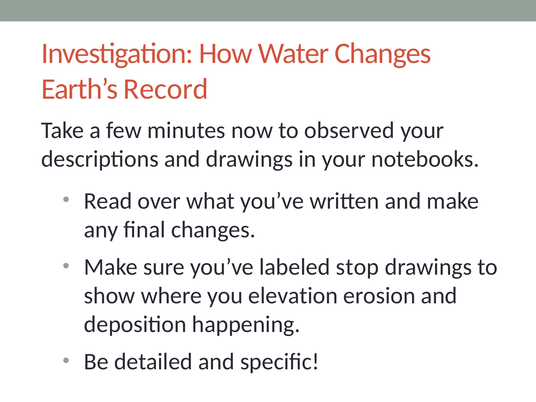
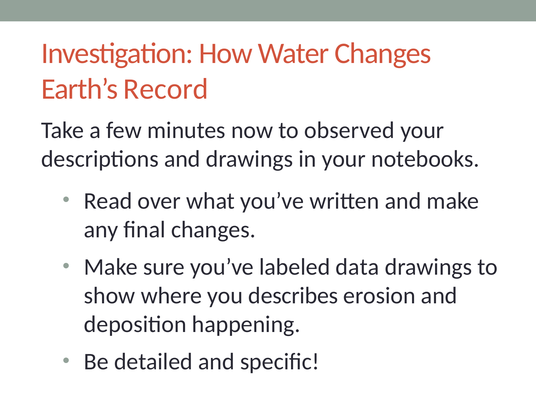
stop: stop -> data
elevation: elevation -> describes
